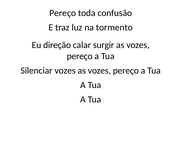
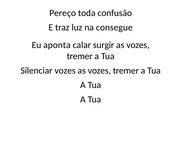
tormento: tormento -> consegue
direção: direção -> aponta
pereço at (80, 56): pereço -> tremer
pereço at (126, 71): pereço -> tremer
